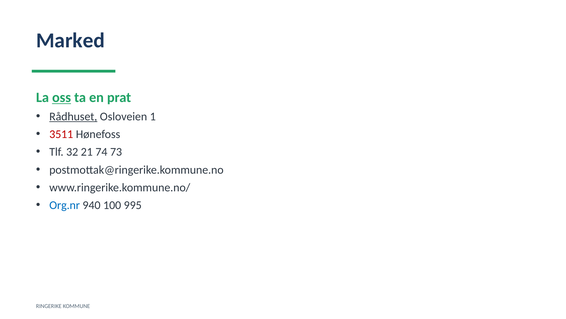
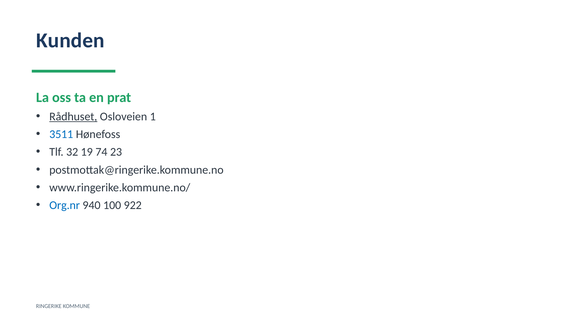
Marked: Marked -> Kunden
oss underline: present -> none
3511 colour: red -> blue
21: 21 -> 19
73: 73 -> 23
995: 995 -> 922
